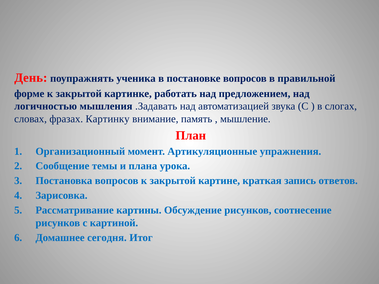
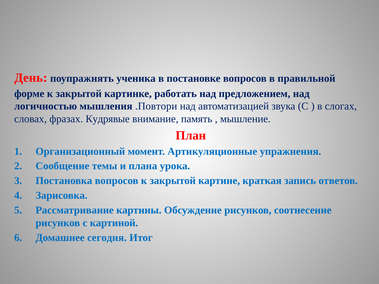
.Задавать: .Задавать -> .Повтори
Картинку: Картинку -> Кудрявые
